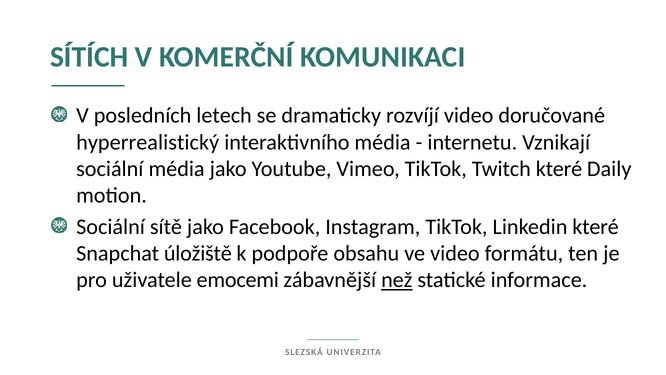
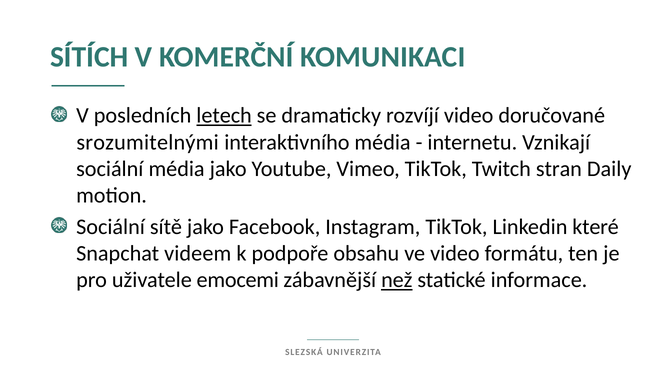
letech underline: none -> present
hyperrealistický: hyperrealistický -> srozumitelnými
Twitch které: které -> stran
úložiště: úložiště -> videem
